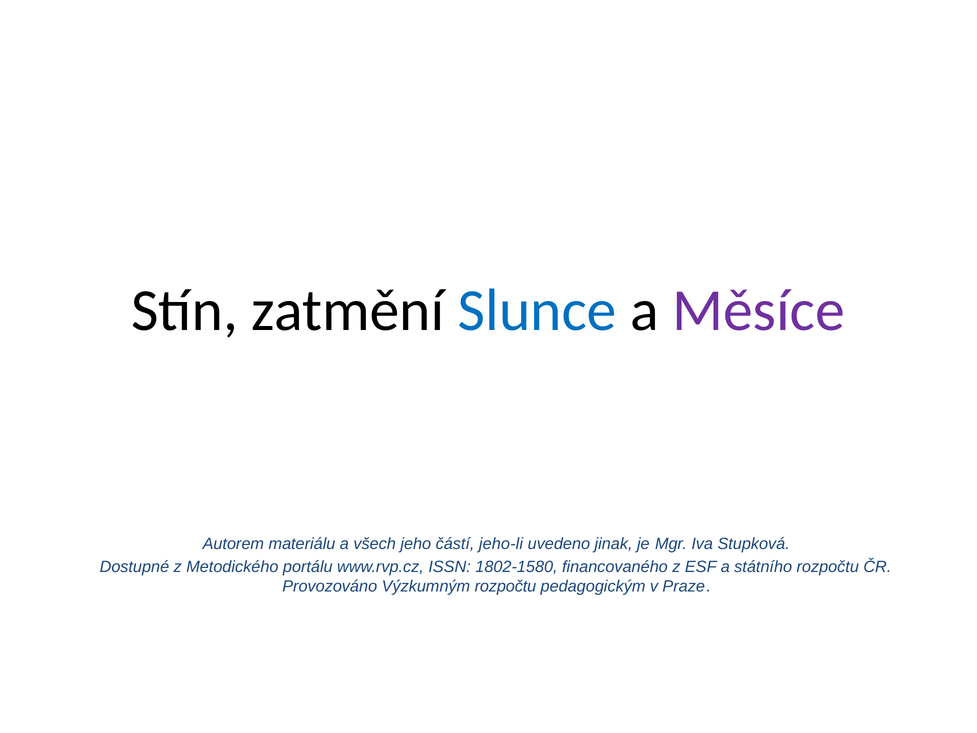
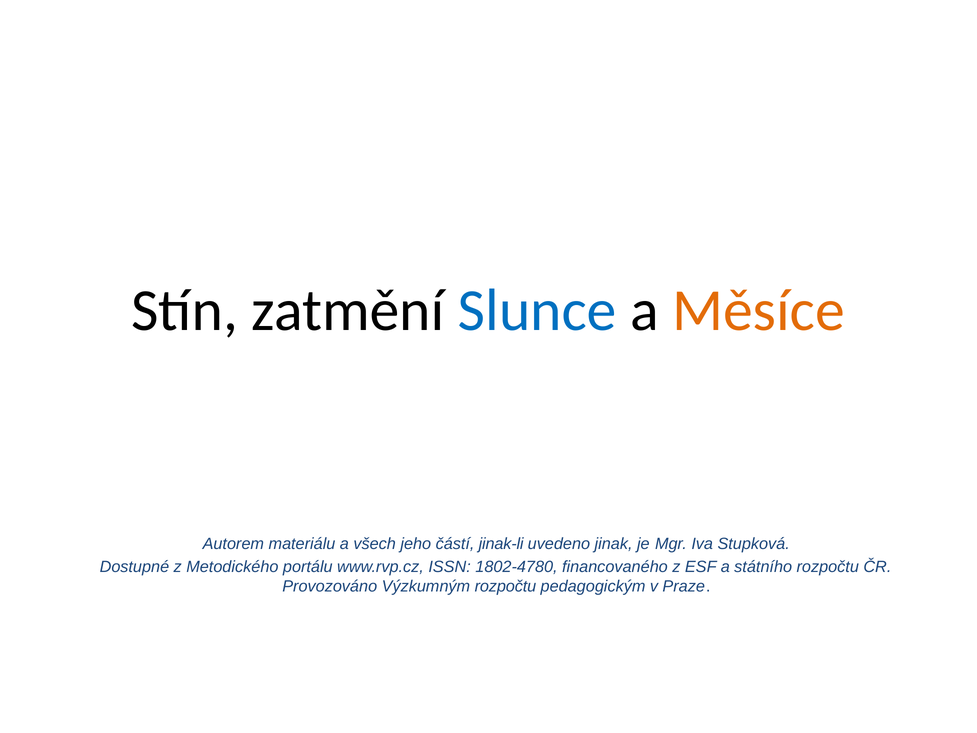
Měsíce colour: purple -> orange
jeho-li: jeho-li -> jinak-li
1802-1580: 1802-1580 -> 1802-4780
